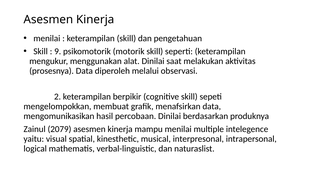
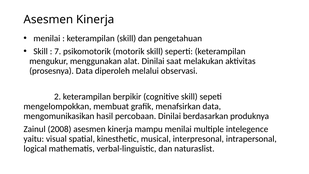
9: 9 -> 7
2079: 2079 -> 2008
